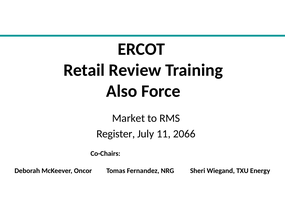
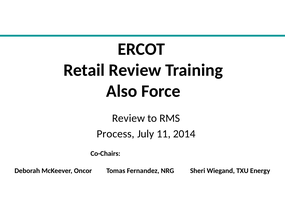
Market at (129, 118): Market -> Review
Register: Register -> Process
2066: 2066 -> 2014
